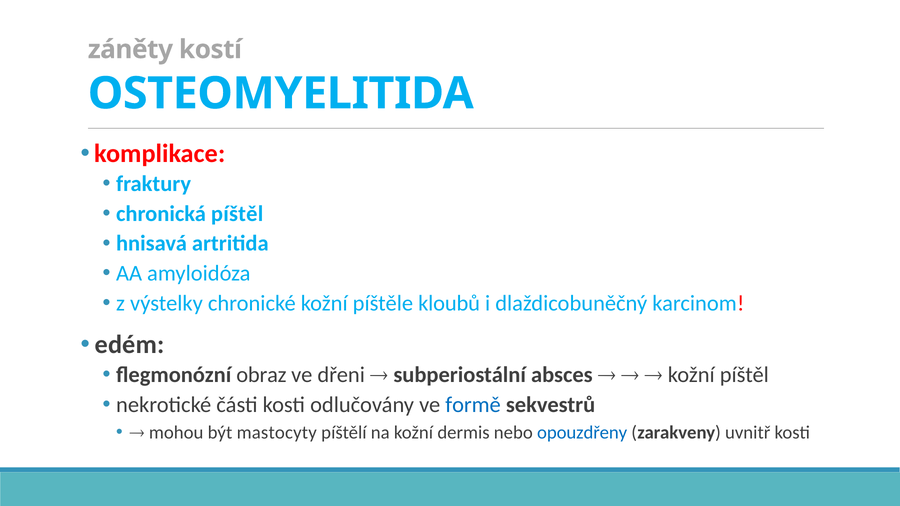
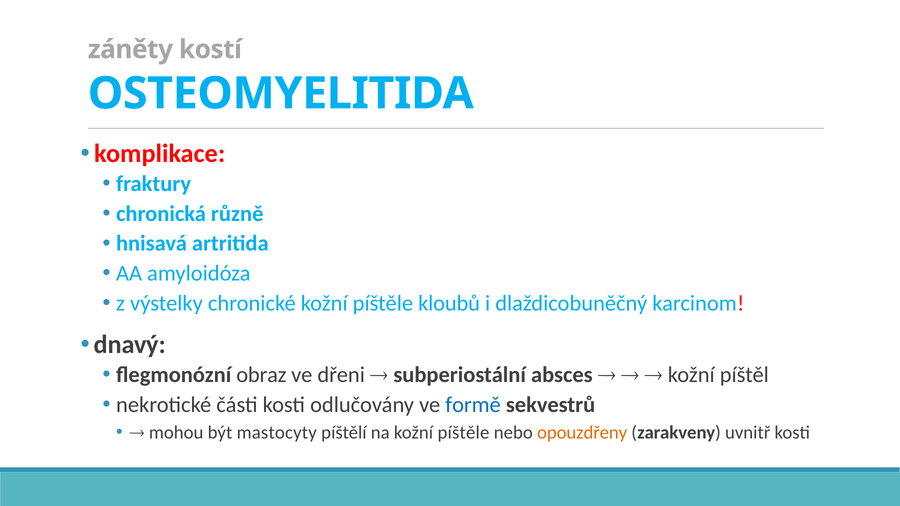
chronická píštěl: píštěl -> různě
edém: edém -> dnavý
na kožní dermis: dermis -> píštěle
opouzdřeny colour: blue -> orange
